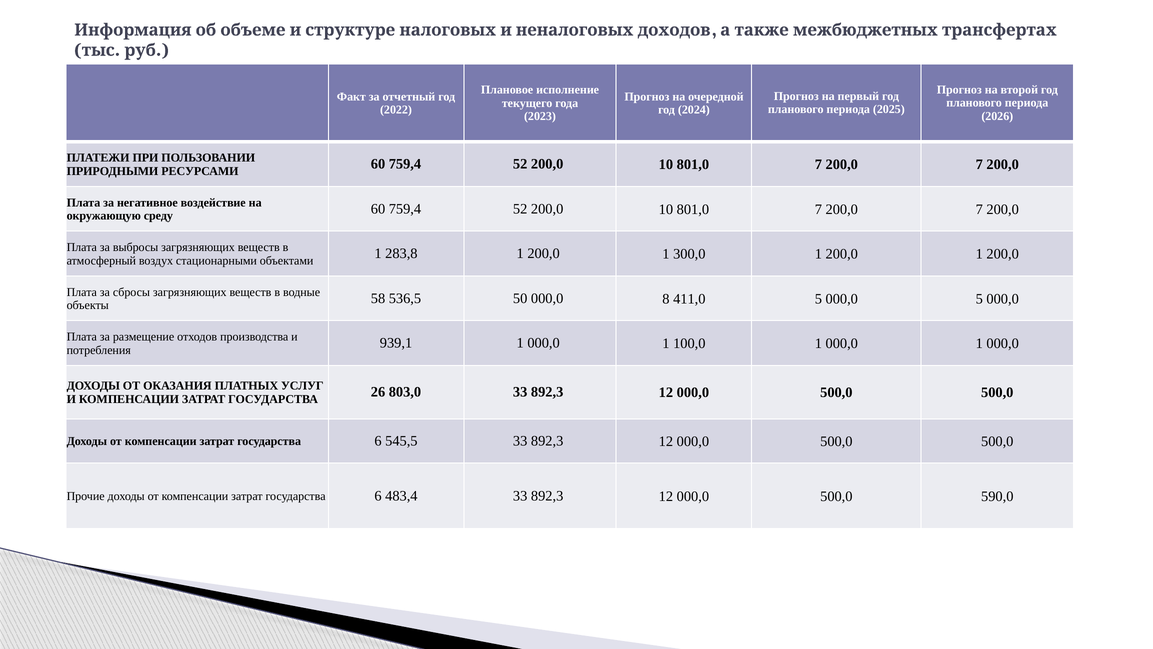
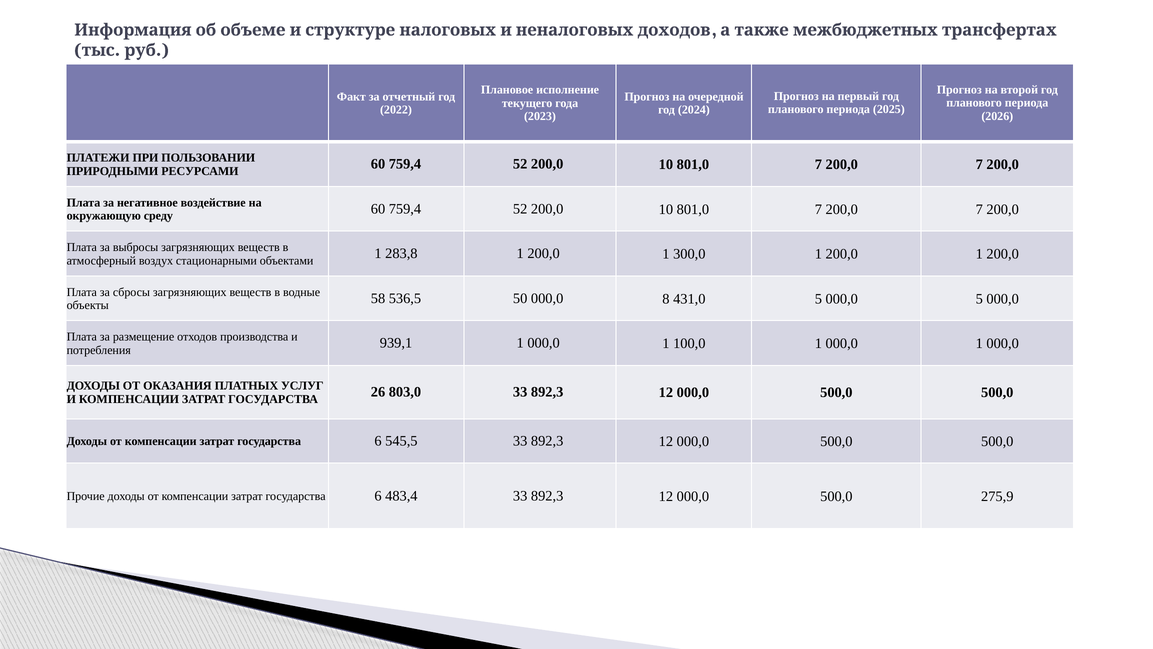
411,0: 411,0 -> 431,0
590,0: 590,0 -> 275,9
